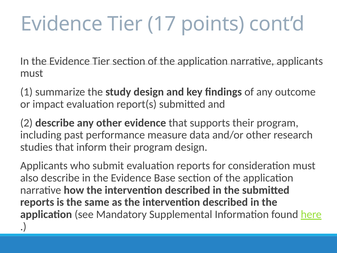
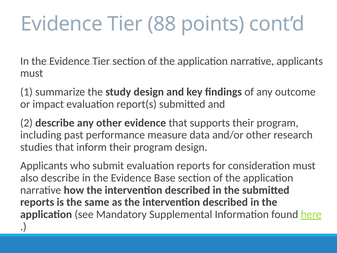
17: 17 -> 88
